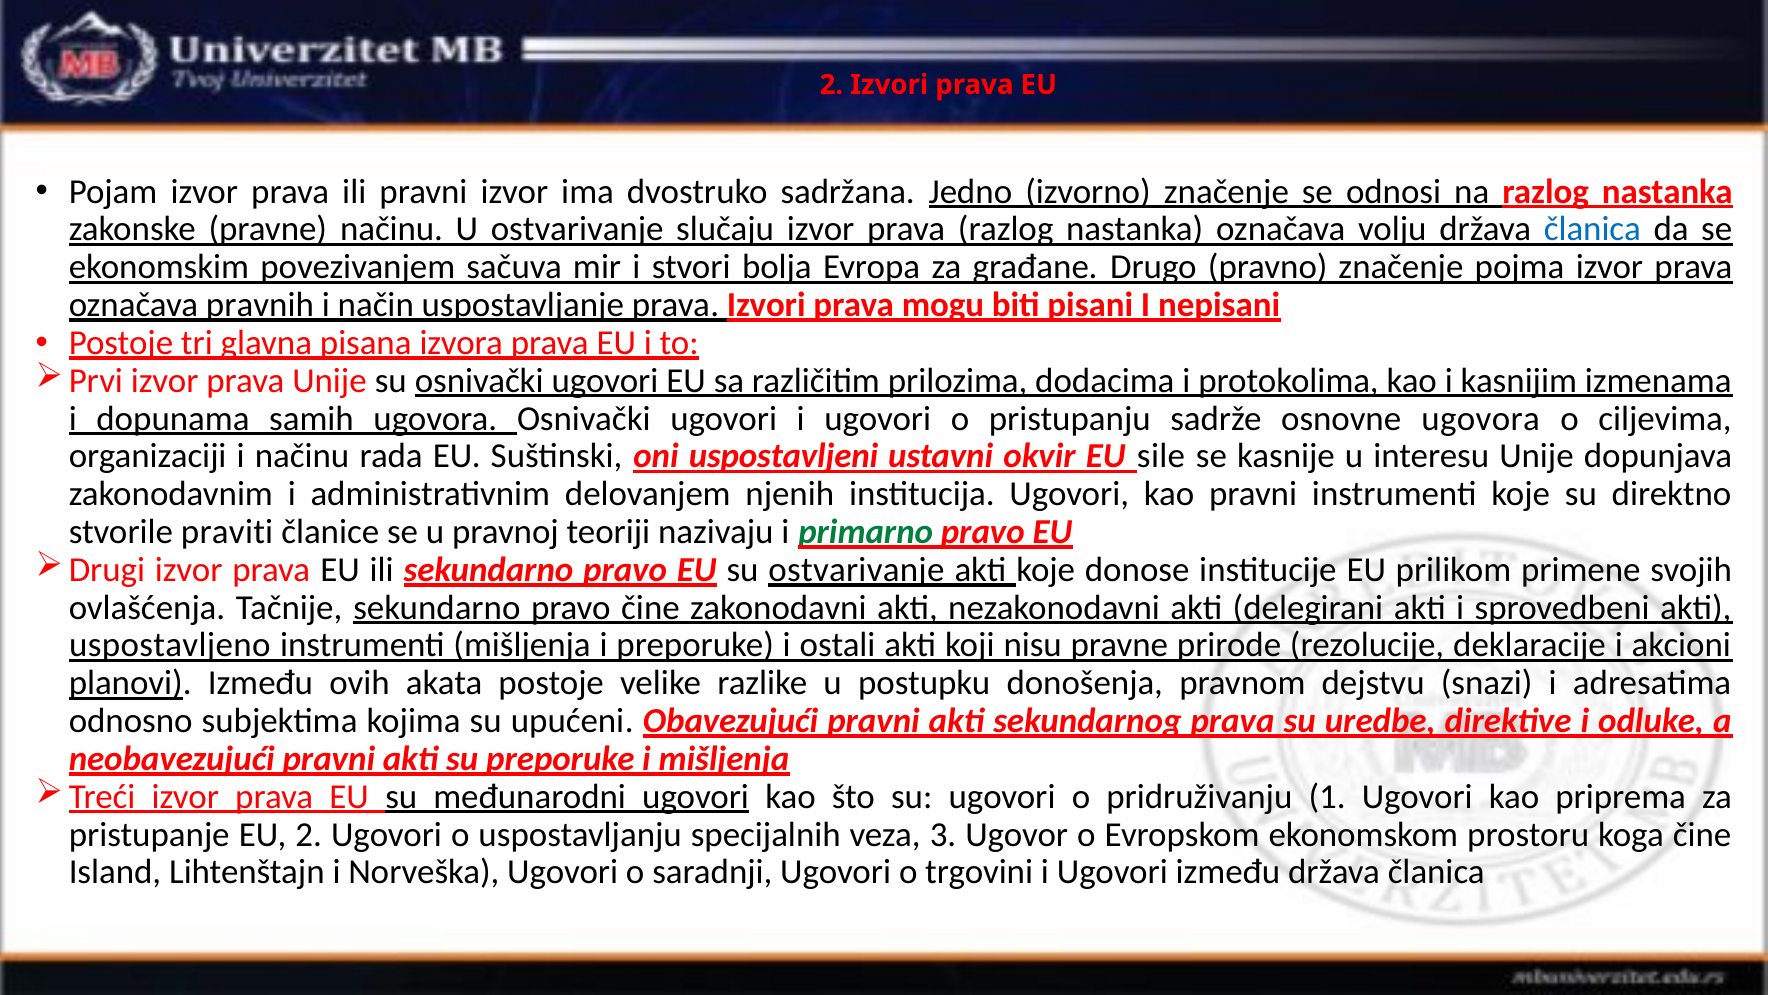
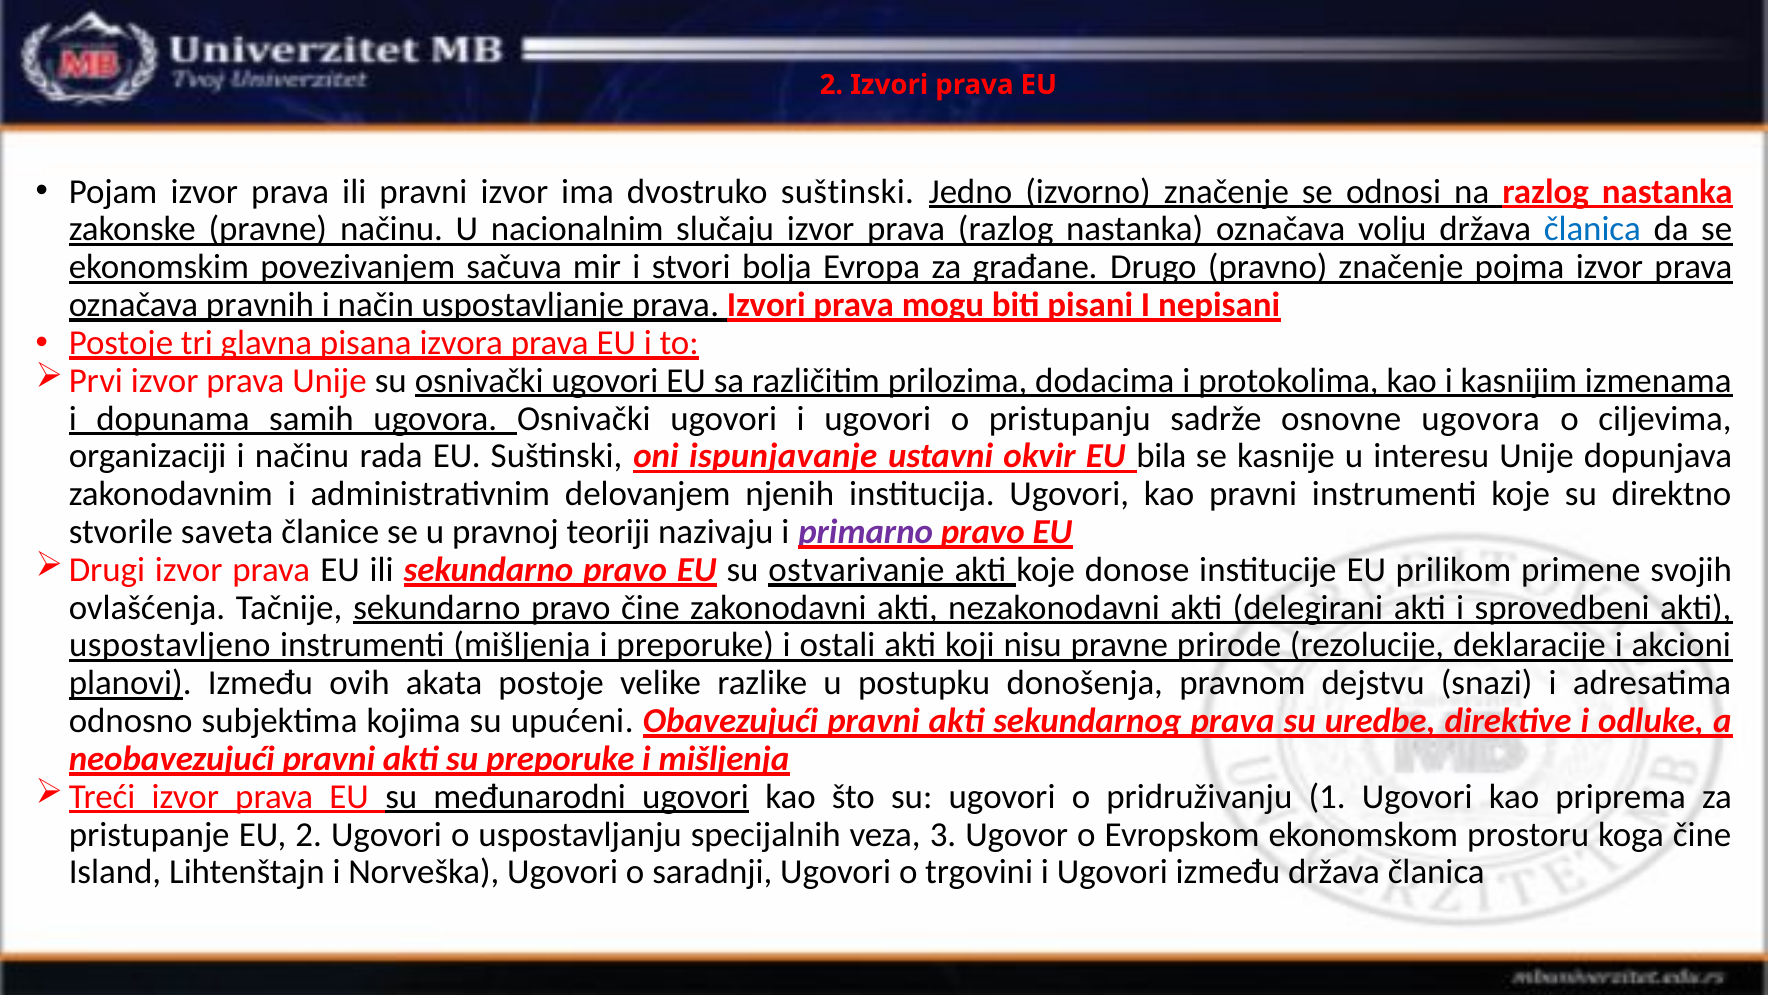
dvostruko sadržana: sadržana -> suštinski
U ostvarivanje: ostvarivanje -> nacionalnim
uspostavljeni: uspostavljeni -> ispunjavanje
sile: sile -> bila
praviti: praviti -> saveta
primarno colour: green -> purple
